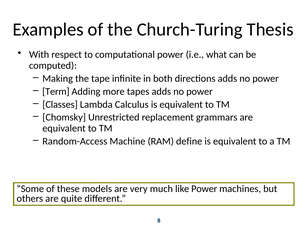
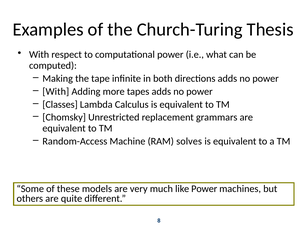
Term at (56, 91): Term -> With
define: define -> solves
